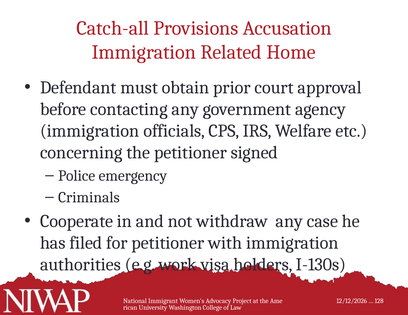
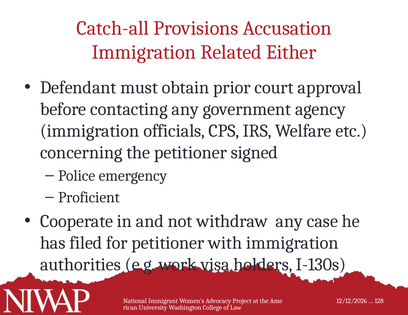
Home: Home -> Either
Criminals: Criminals -> Proficient
